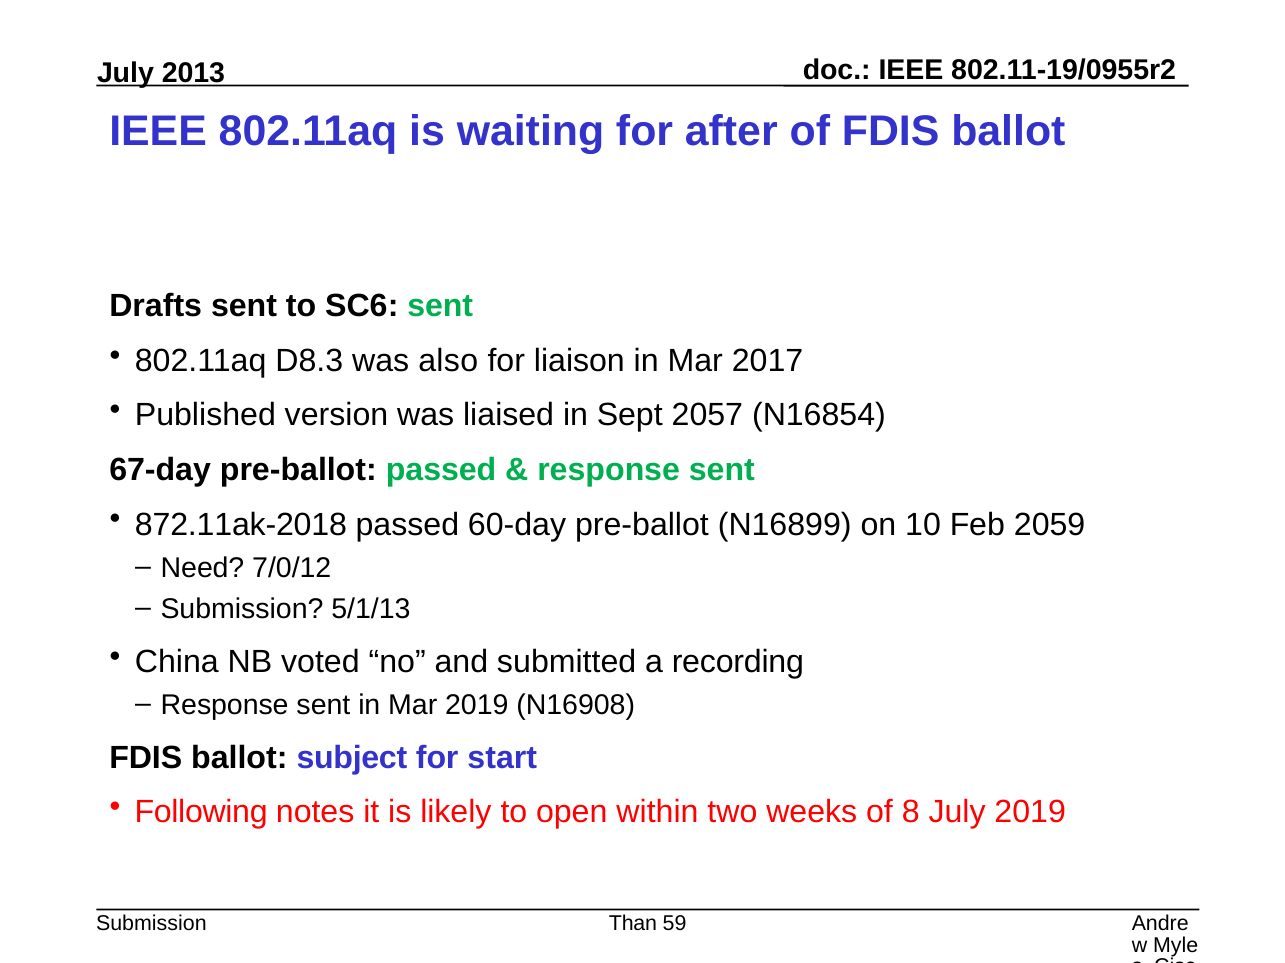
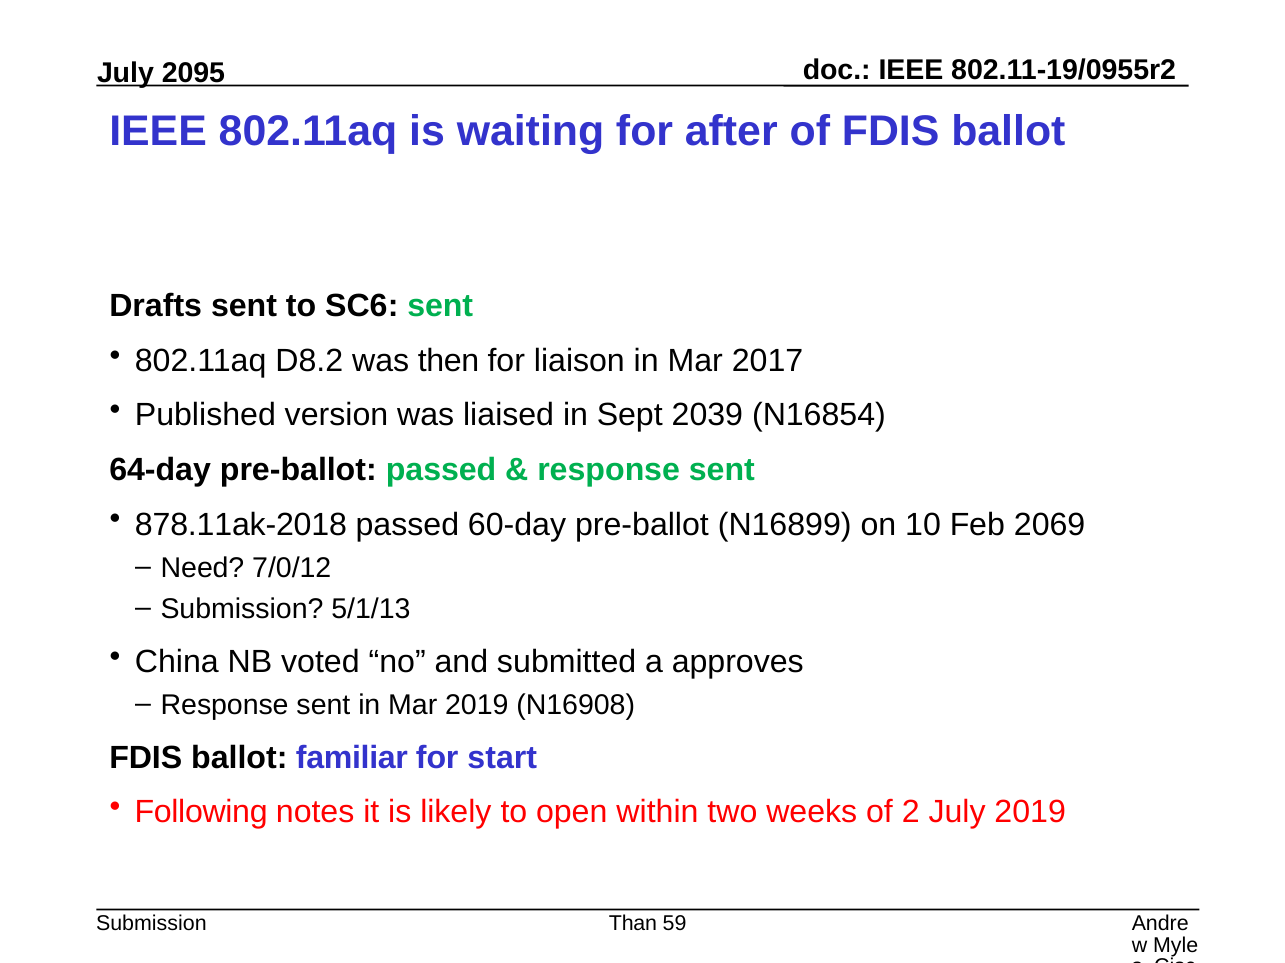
2013: 2013 -> 2095
D8.3: D8.3 -> D8.2
also: also -> then
2057: 2057 -> 2039
67-day: 67-day -> 64-day
872.11ak-2018: 872.11ak-2018 -> 878.11ak-2018
2059: 2059 -> 2069
recording: recording -> approves
subject: subject -> familiar
8: 8 -> 2
